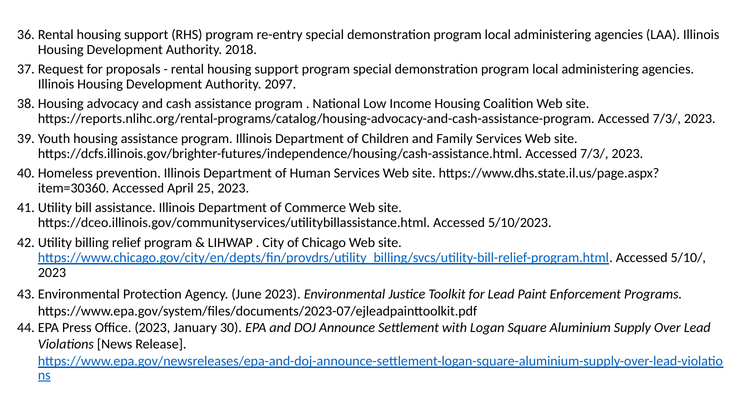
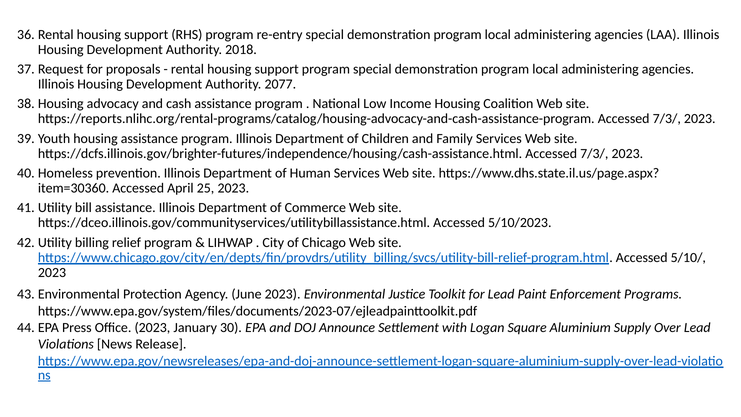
2097: 2097 -> 2077
